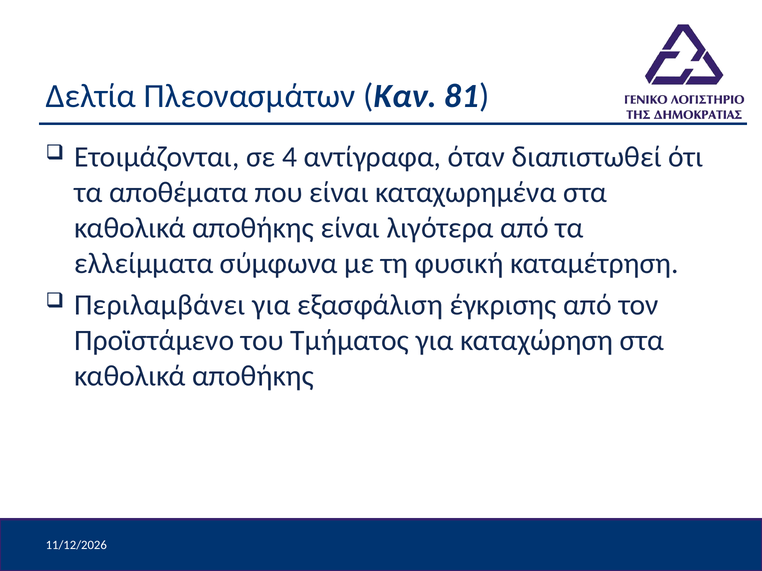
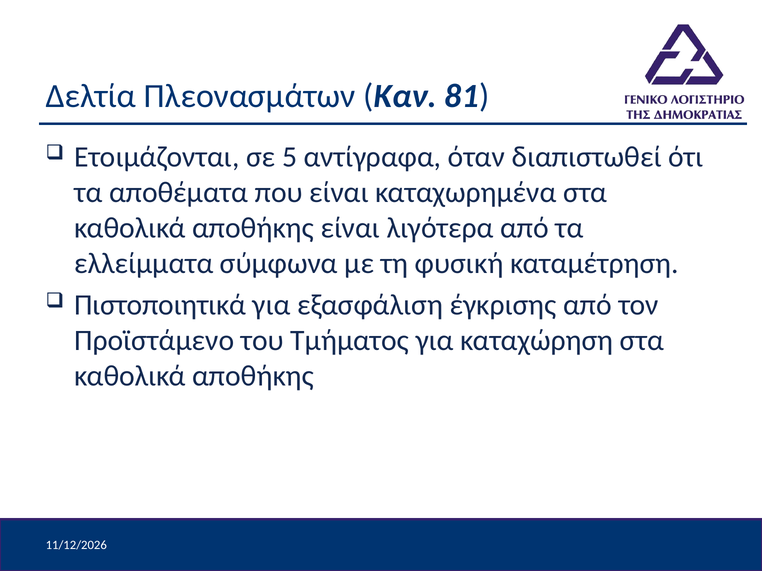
4: 4 -> 5
Περιλαμβάνει: Περιλαμβάνει -> Πιστοποιητικά
